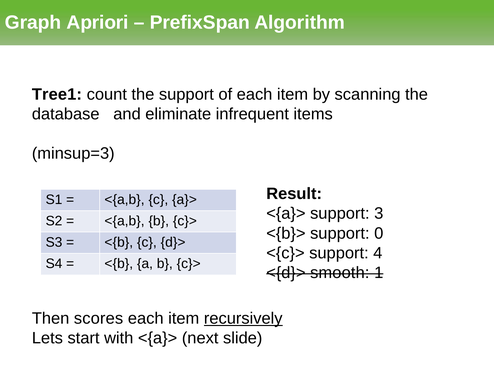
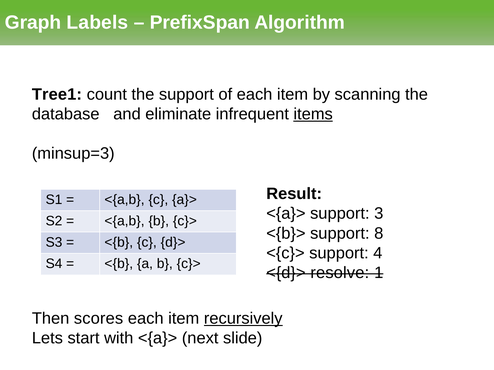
Apriori: Apriori -> Labels
items underline: none -> present
0: 0 -> 8
smooth: smooth -> resolve
